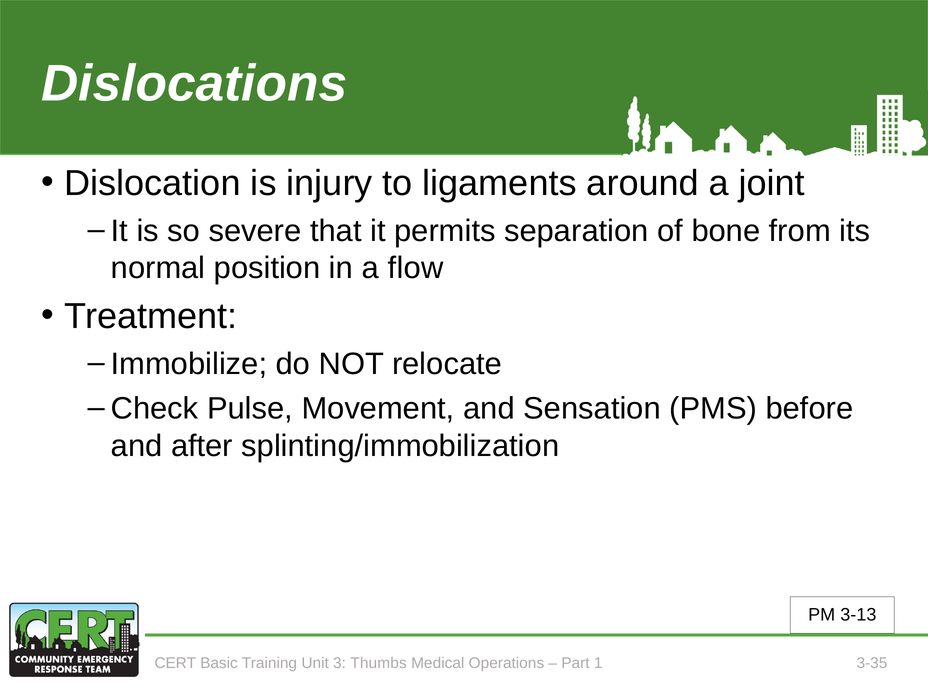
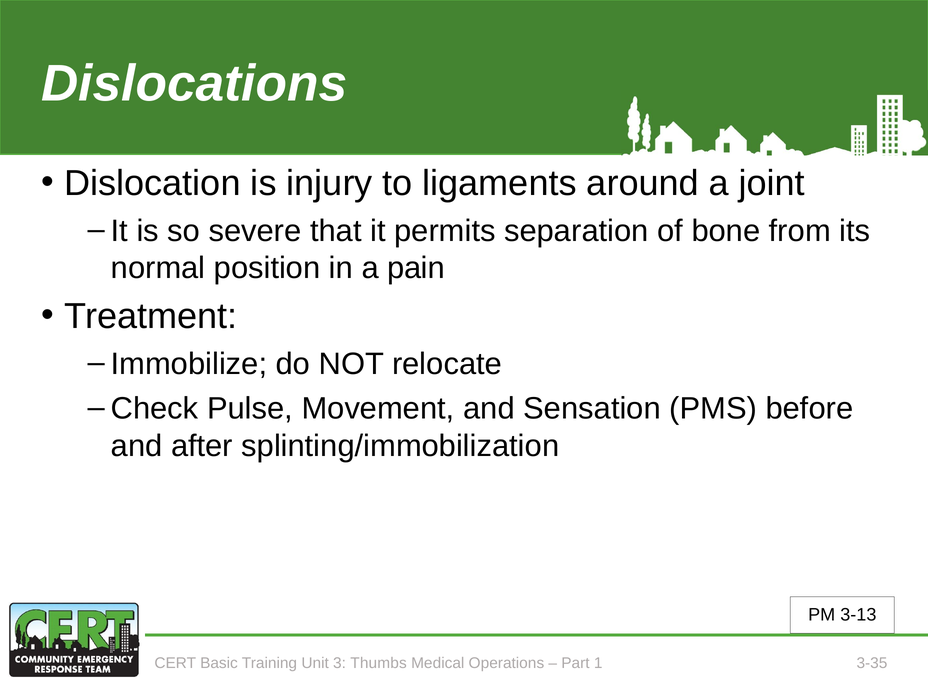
flow: flow -> pain
